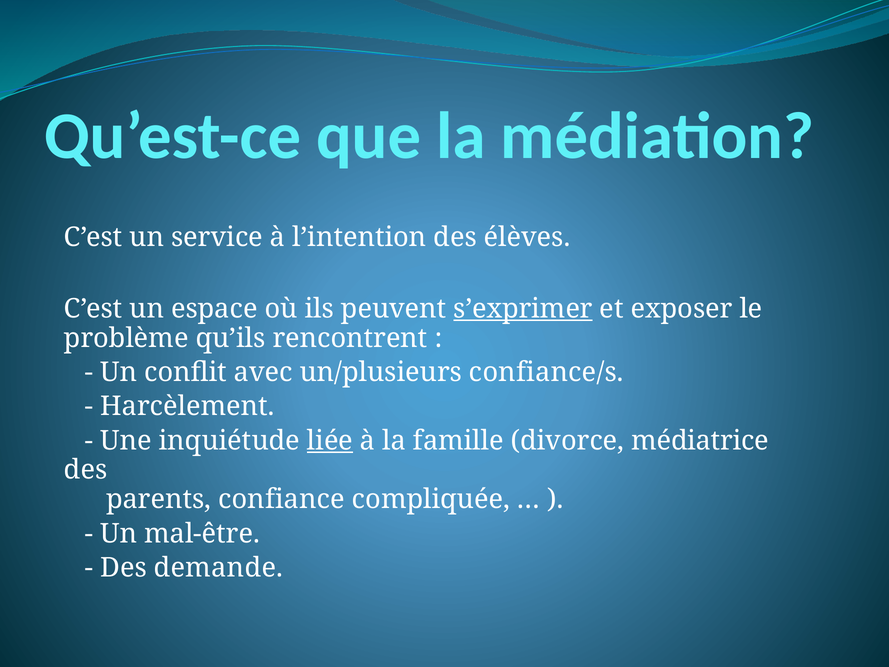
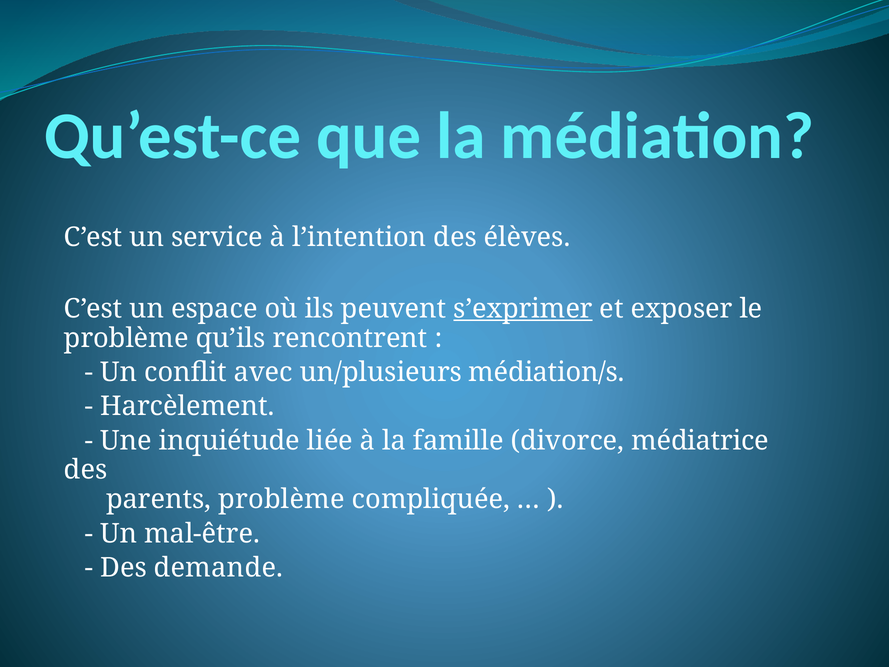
confiance/s: confiance/s -> médiation/s
liée underline: present -> none
parents confiance: confiance -> problème
